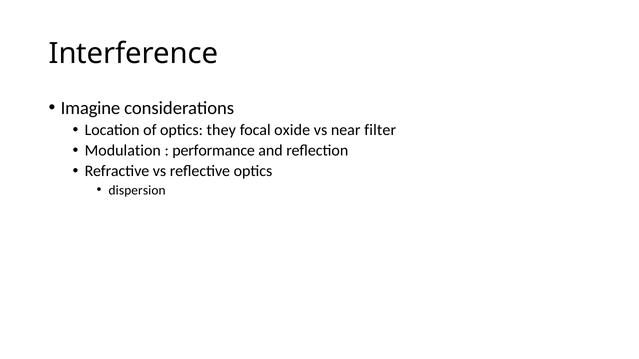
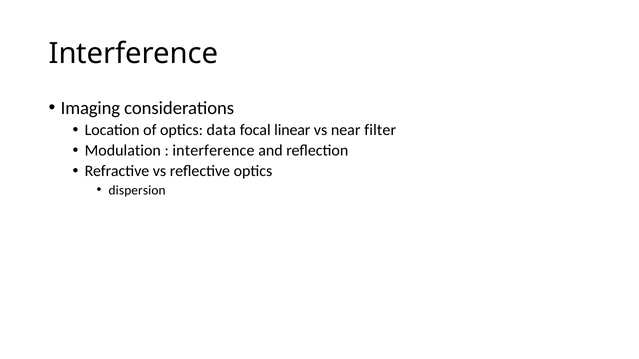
Imagine: Imagine -> Imaging
they: they -> data
oxide: oxide -> linear
performance at (214, 151): performance -> interference
